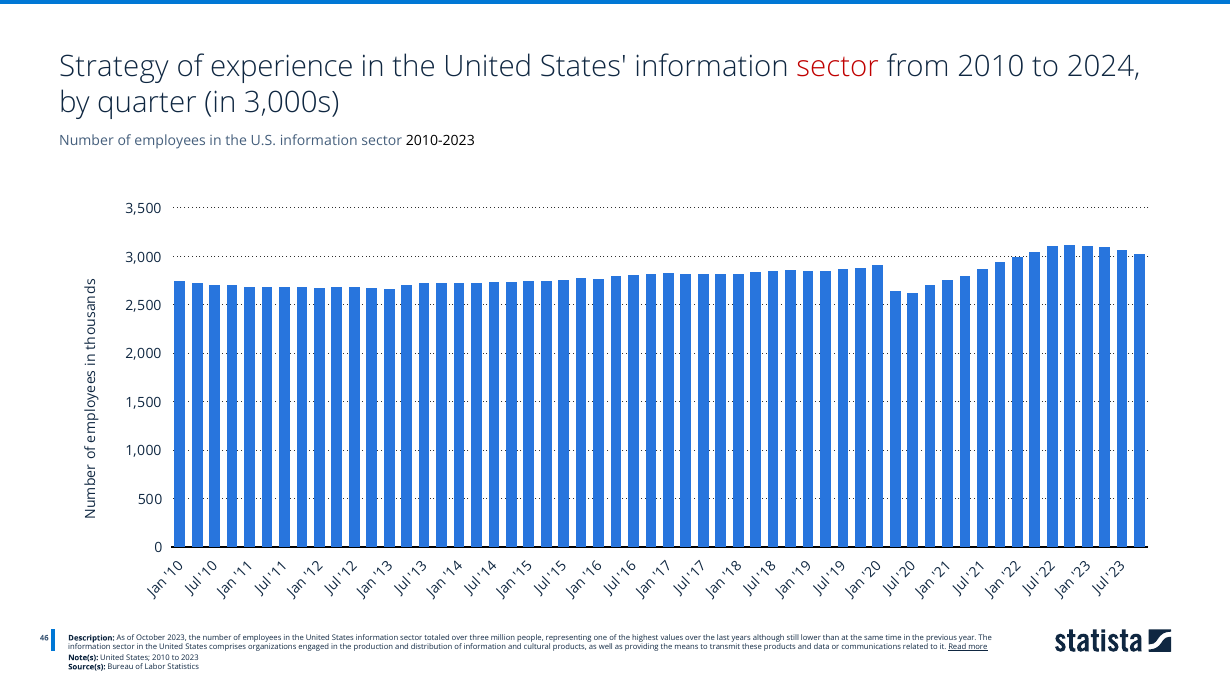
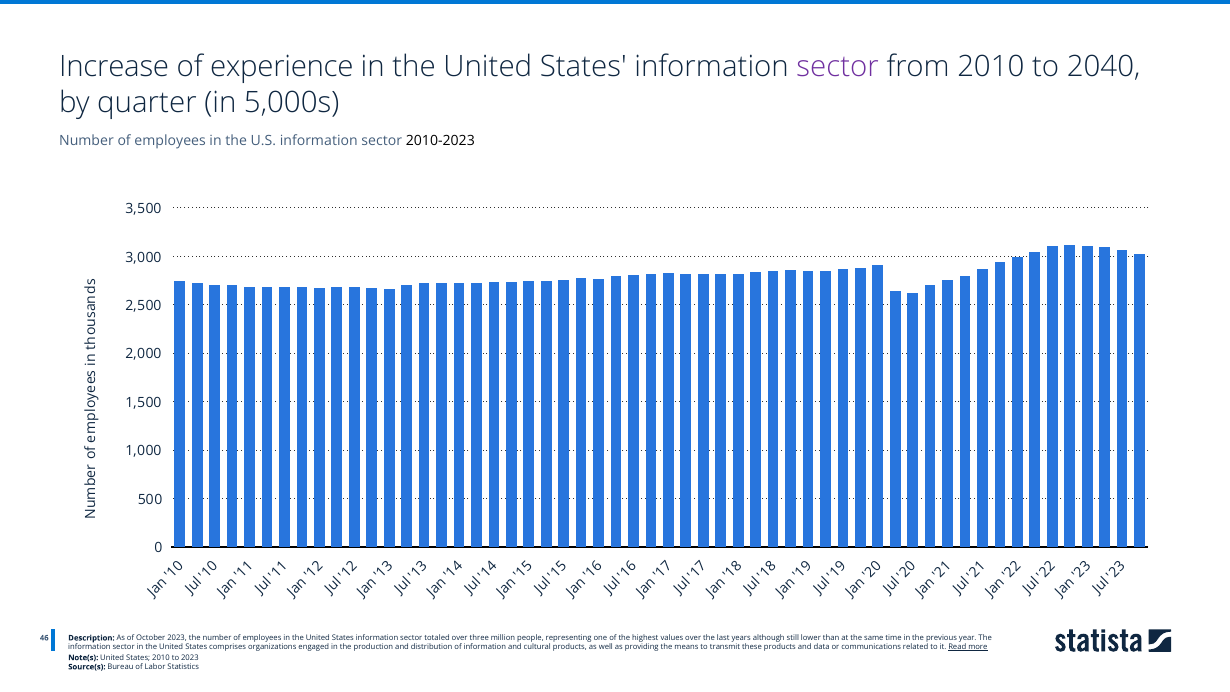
Strategy: Strategy -> Increase
sector at (838, 67) colour: red -> purple
2024: 2024 -> 2040
3,000s: 3,000s -> 5,000s
